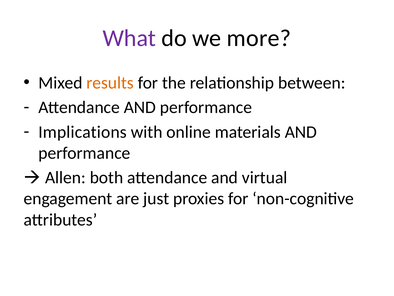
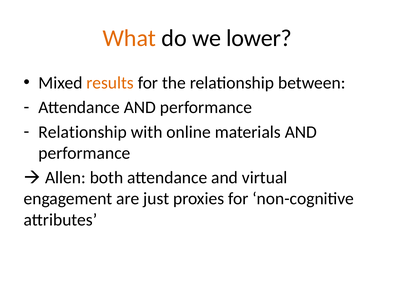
What colour: purple -> orange
more: more -> lower
Implications at (83, 132): Implications -> Relationship
